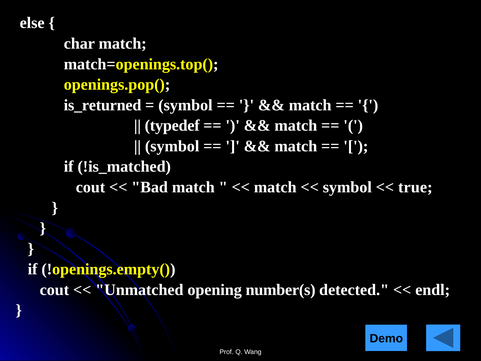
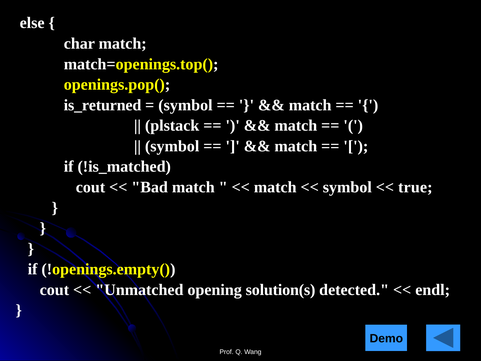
typedef: typedef -> plstack
number(s: number(s -> solution(s
